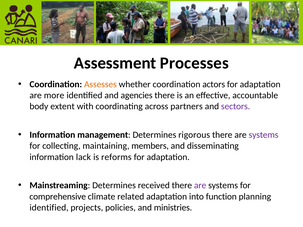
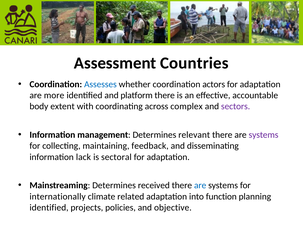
Processes: Processes -> Countries
Assesses colour: orange -> blue
agencies: agencies -> platform
partners: partners -> complex
rigorous: rigorous -> relevant
members: members -> feedback
reforms: reforms -> sectoral
are at (200, 186) colour: purple -> blue
comprehensive: comprehensive -> internationally
ministries: ministries -> objective
